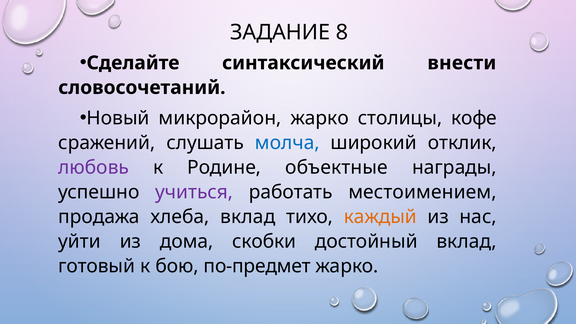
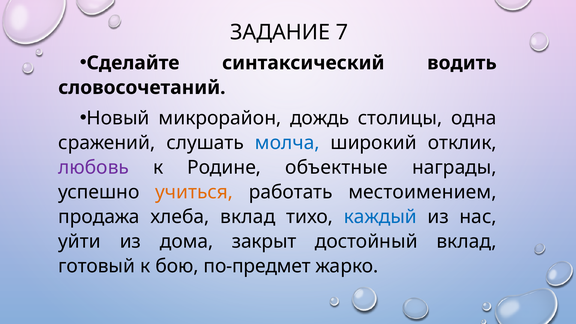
8: 8 -> 7
внести: внести -> водить
микрорайон жарко: жарко -> дождь
кофе: кофе -> одна
учиться colour: purple -> orange
каждый colour: orange -> blue
скобки: скобки -> закрыт
